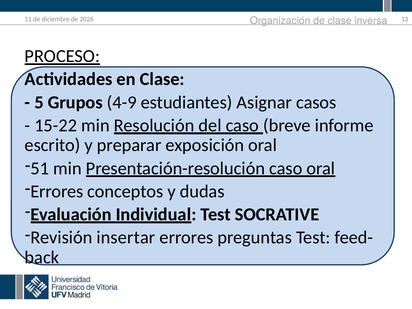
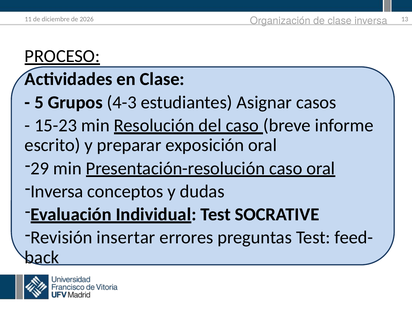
4-9: 4-9 -> 4-3
15-22: 15-22 -> 15-23
51: 51 -> 29
Errores at (57, 191): Errores -> Inversa
